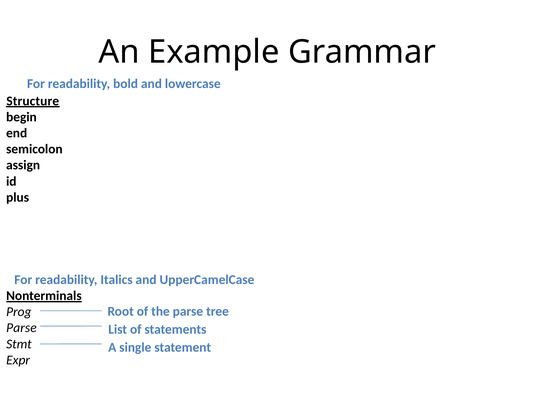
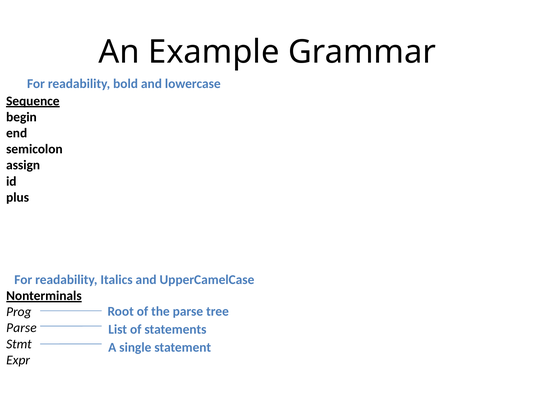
Structure: Structure -> Sequence
